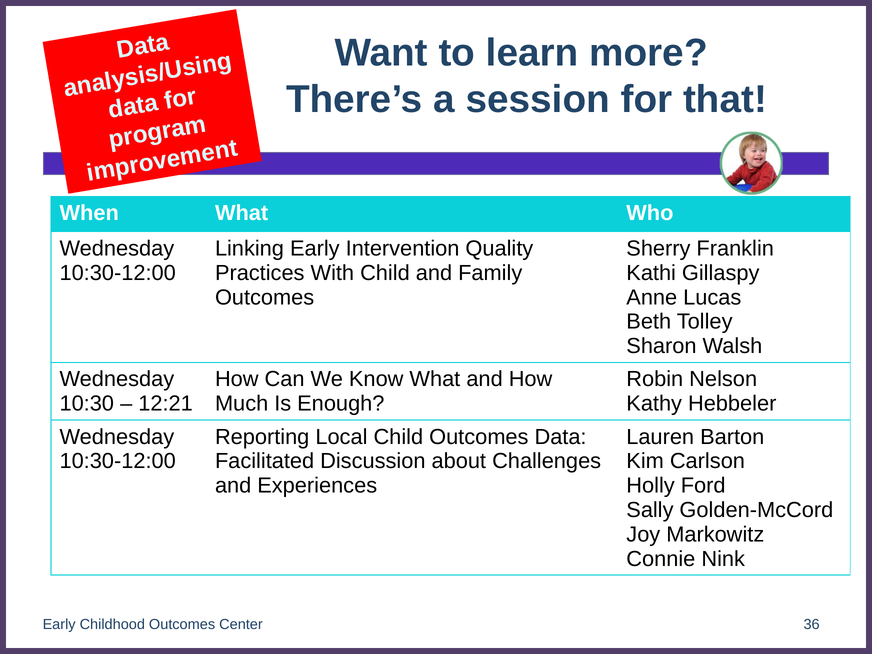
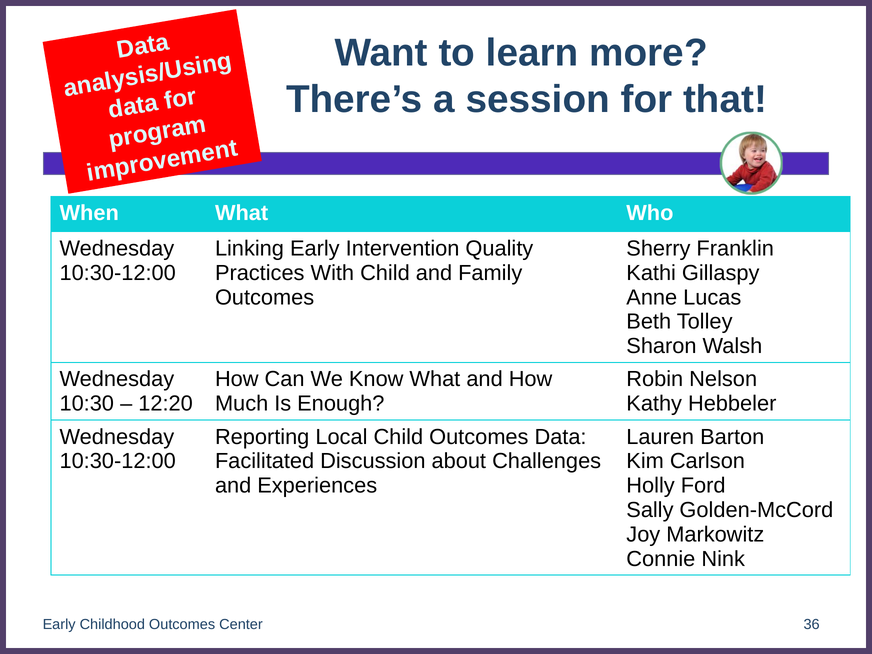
12:21: 12:21 -> 12:20
